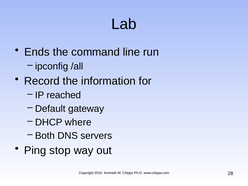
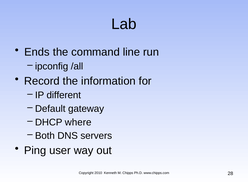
reached: reached -> different
stop: stop -> user
